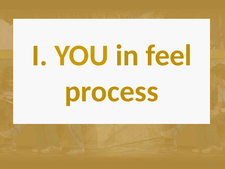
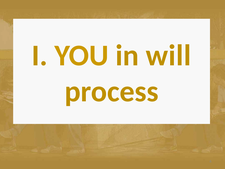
feel: feel -> will
